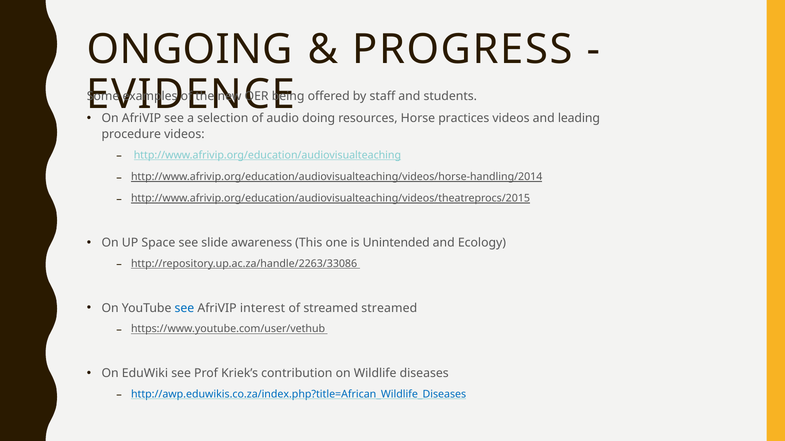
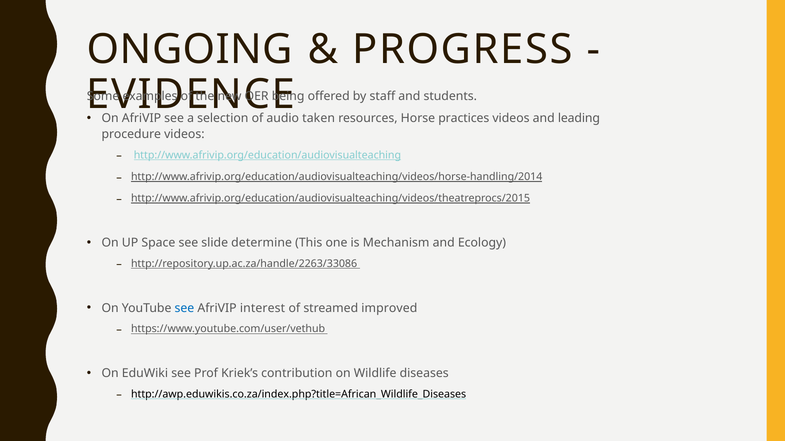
doing: doing -> taken
awareness: awareness -> determine
Unintended: Unintended -> Mechanism
streamed streamed: streamed -> improved
http://awp.eduwikis.co.za/index.php?title=African_Wildlife_Diseases colour: blue -> black
